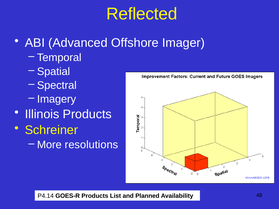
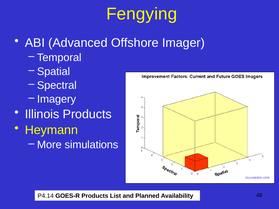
Reflected: Reflected -> Fengying
Schreiner: Schreiner -> Heymann
resolutions: resolutions -> simulations
